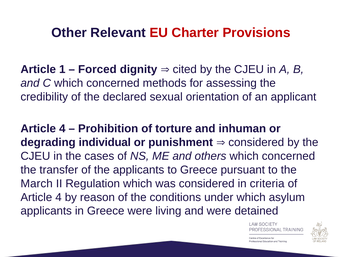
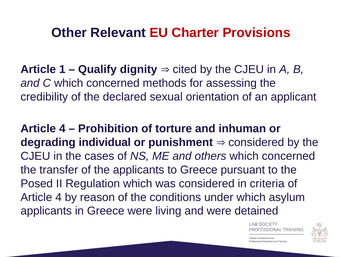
Forced: Forced -> Qualify
March: March -> Posed
